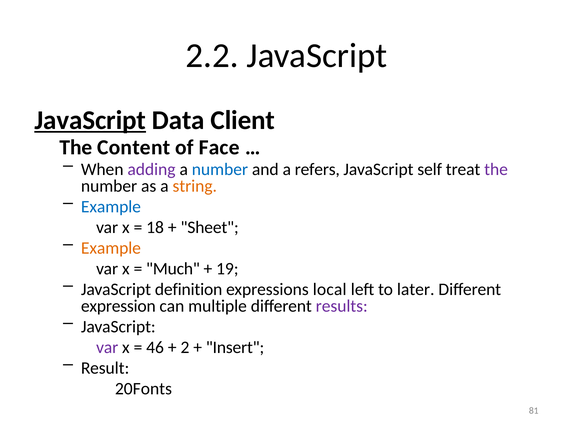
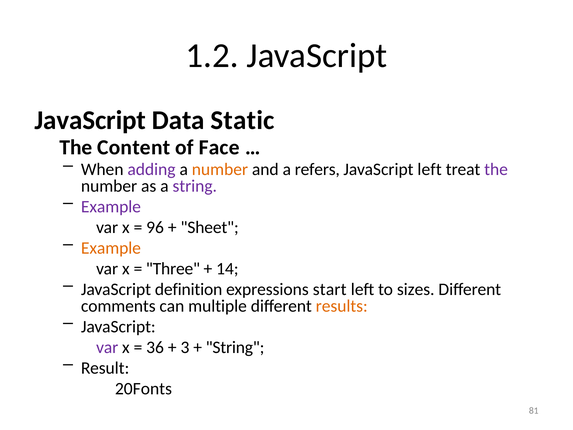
2.2: 2.2 -> 1.2
JavaScript at (90, 120) underline: present -> none
Client: Client -> Static
number at (220, 169) colour: blue -> orange
JavaScript self: self -> left
string at (195, 186) colour: orange -> purple
Example at (111, 207) colour: blue -> purple
18: 18 -> 96
Much: Much -> Three
19: 19 -> 14
local: local -> start
later: later -> sizes
expression: expression -> comments
results colour: purple -> orange
46: 46 -> 36
2: 2 -> 3
Insert at (235, 347): Insert -> String
